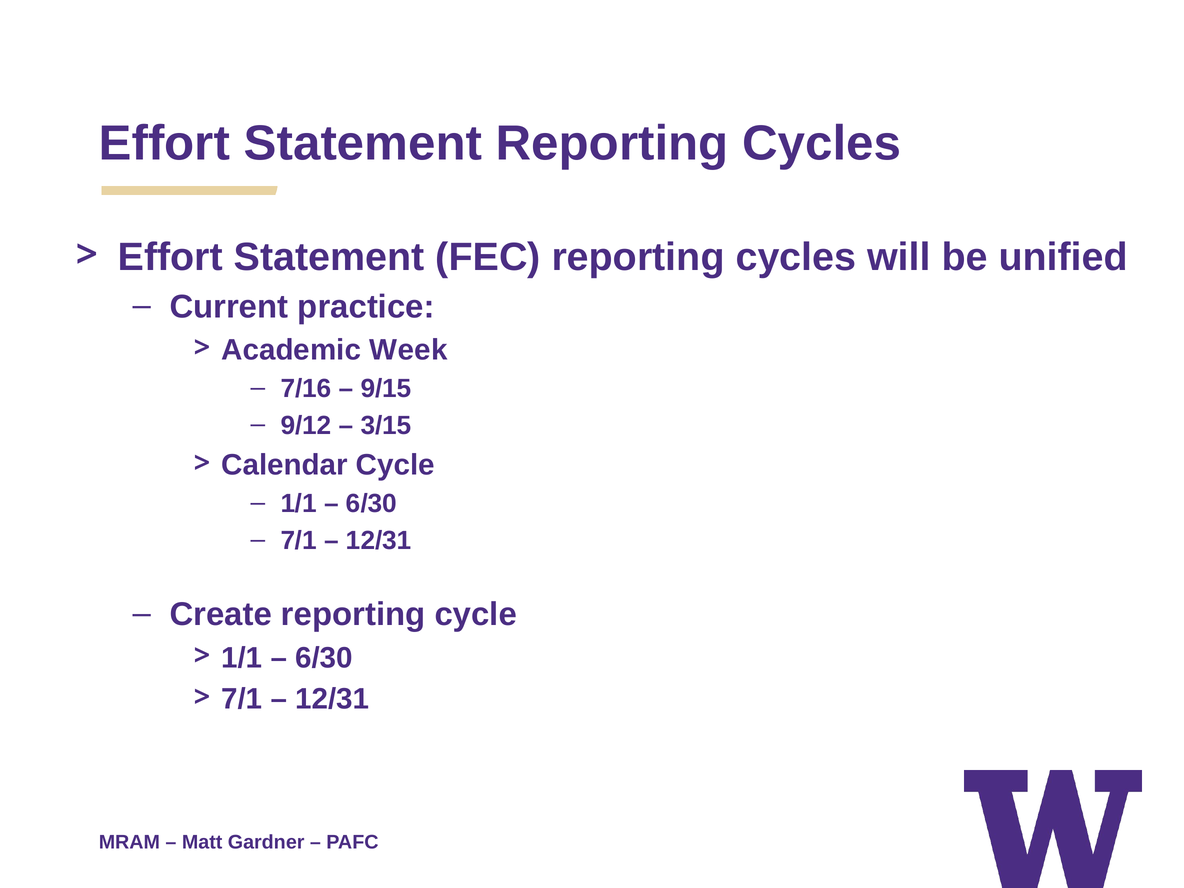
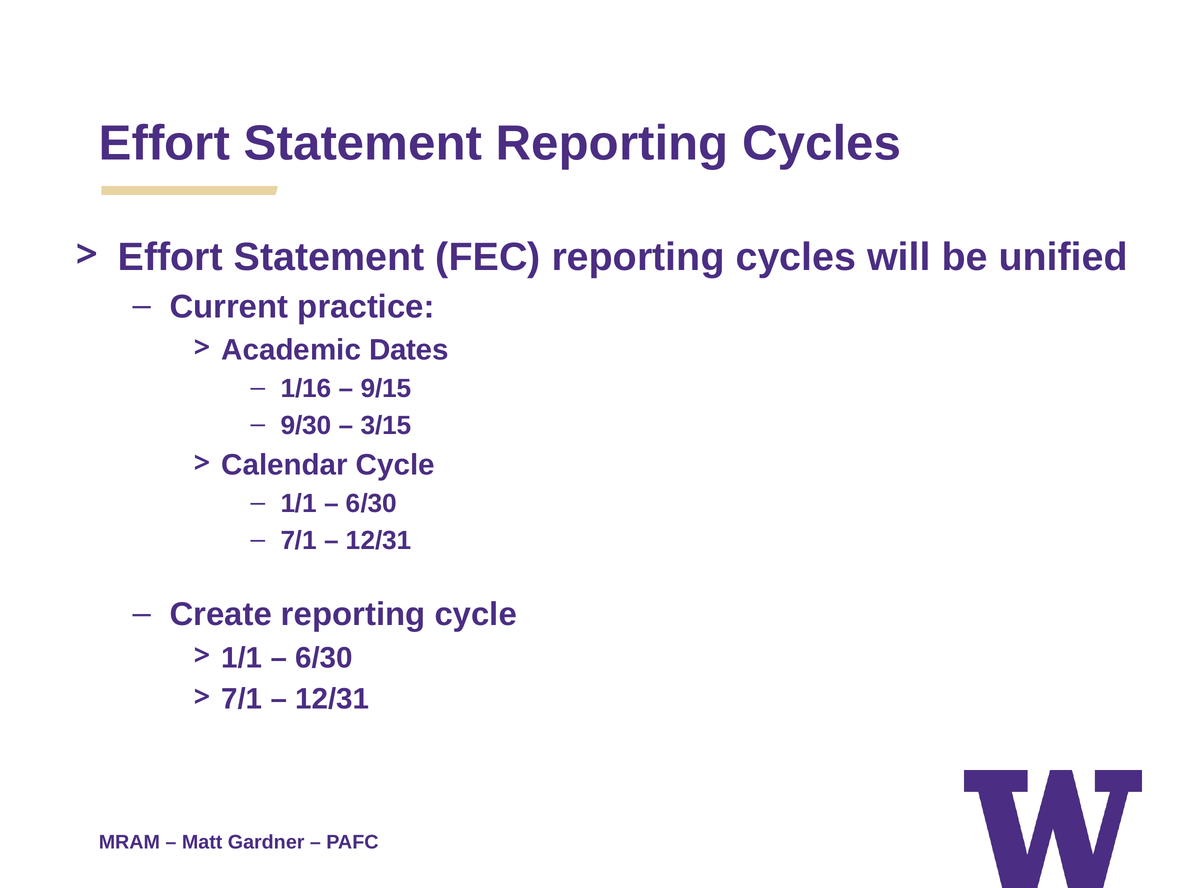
Week: Week -> Dates
7/16: 7/16 -> 1/16
9/12: 9/12 -> 9/30
